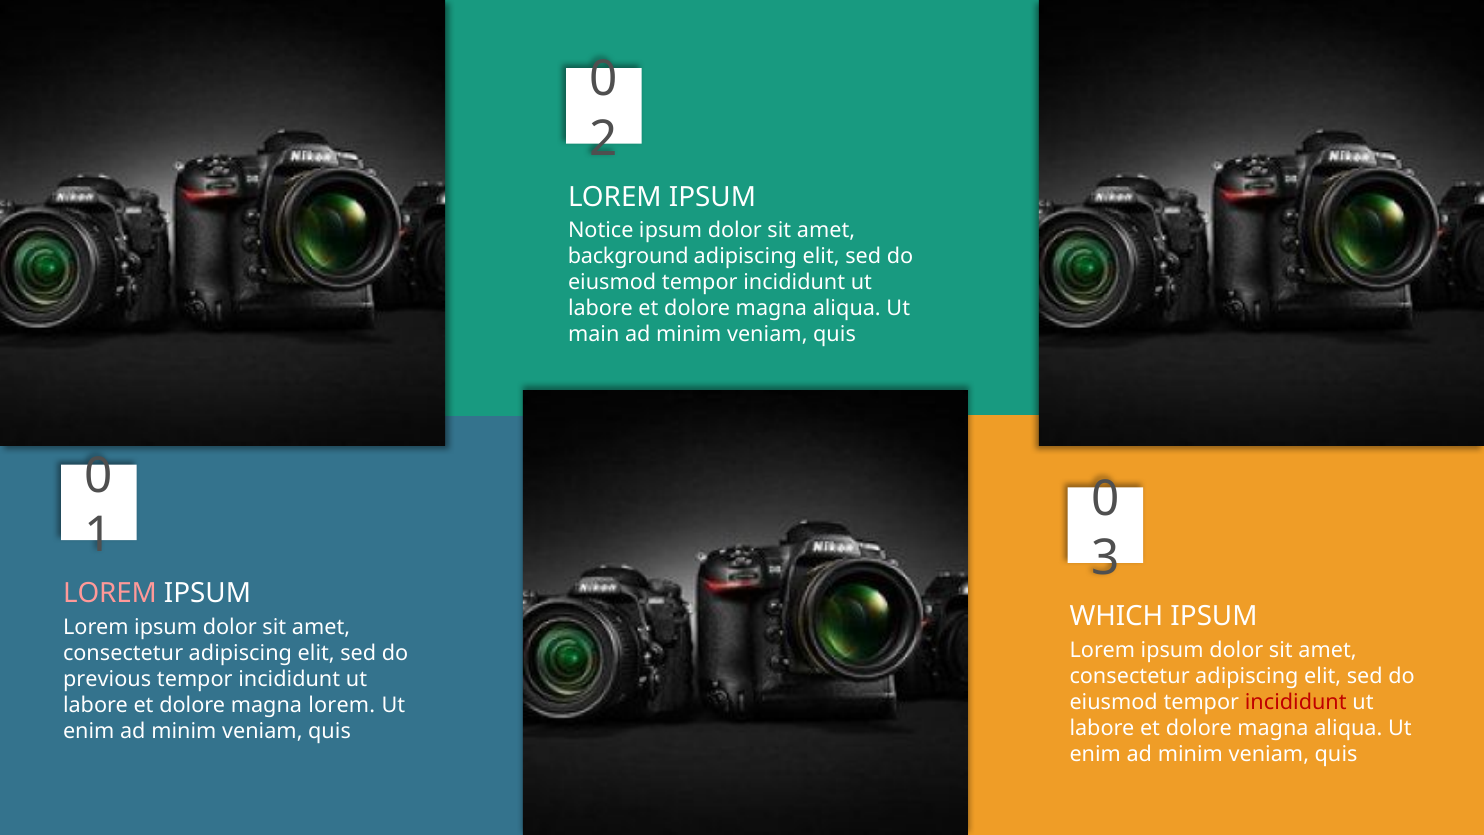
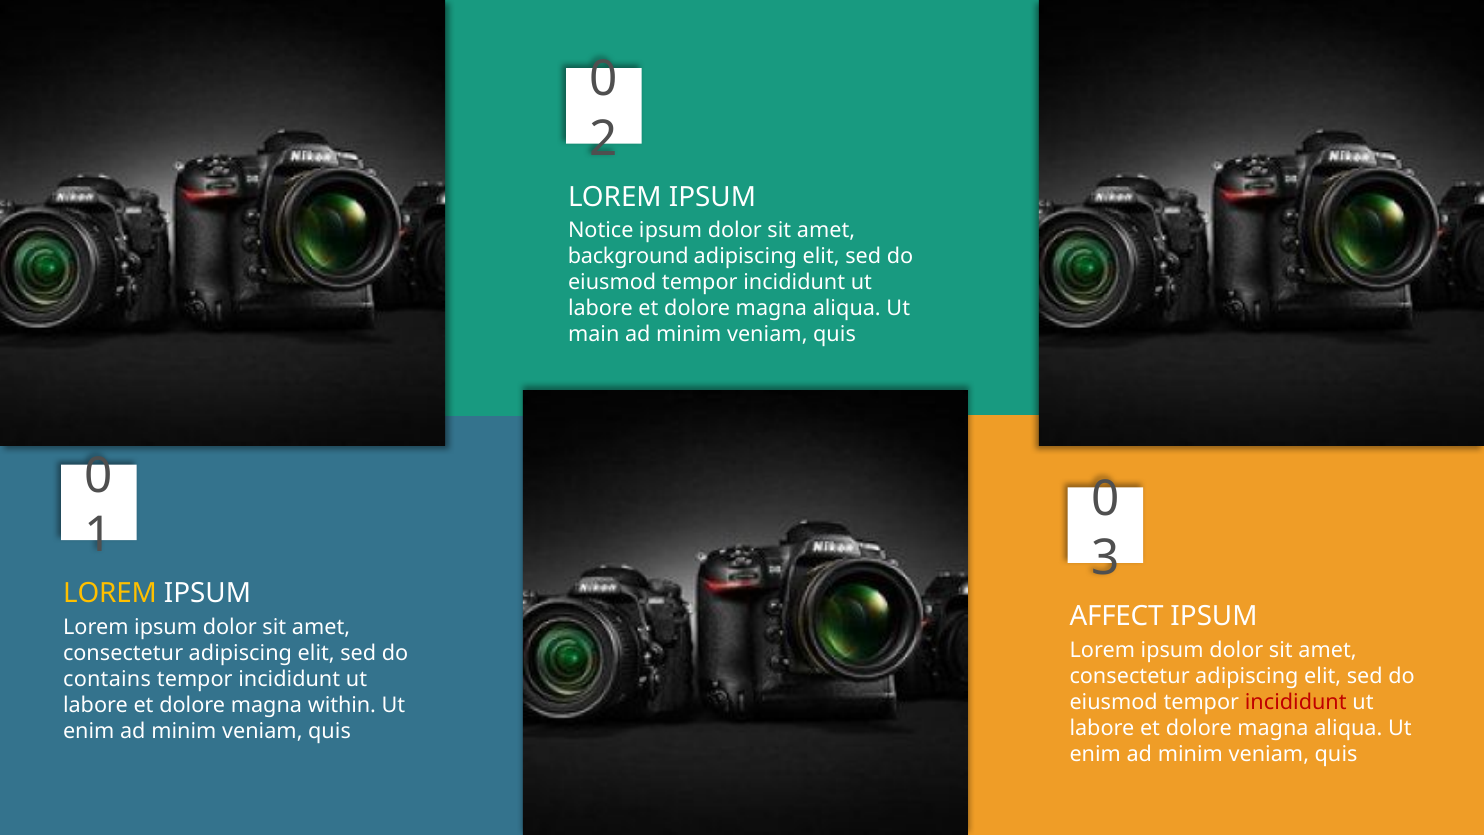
LOREM at (110, 594) colour: pink -> yellow
WHICH: WHICH -> AFFECT
previous: previous -> contains
magna lorem: lorem -> within
